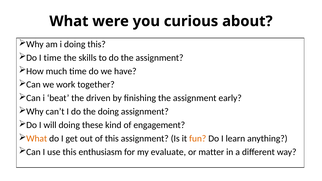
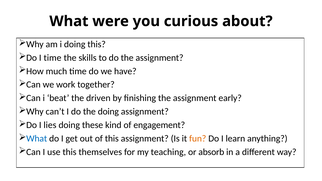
will: will -> lies
What at (37, 139) colour: orange -> blue
enthusiasm: enthusiasm -> themselves
evaluate: evaluate -> teaching
matter: matter -> absorb
